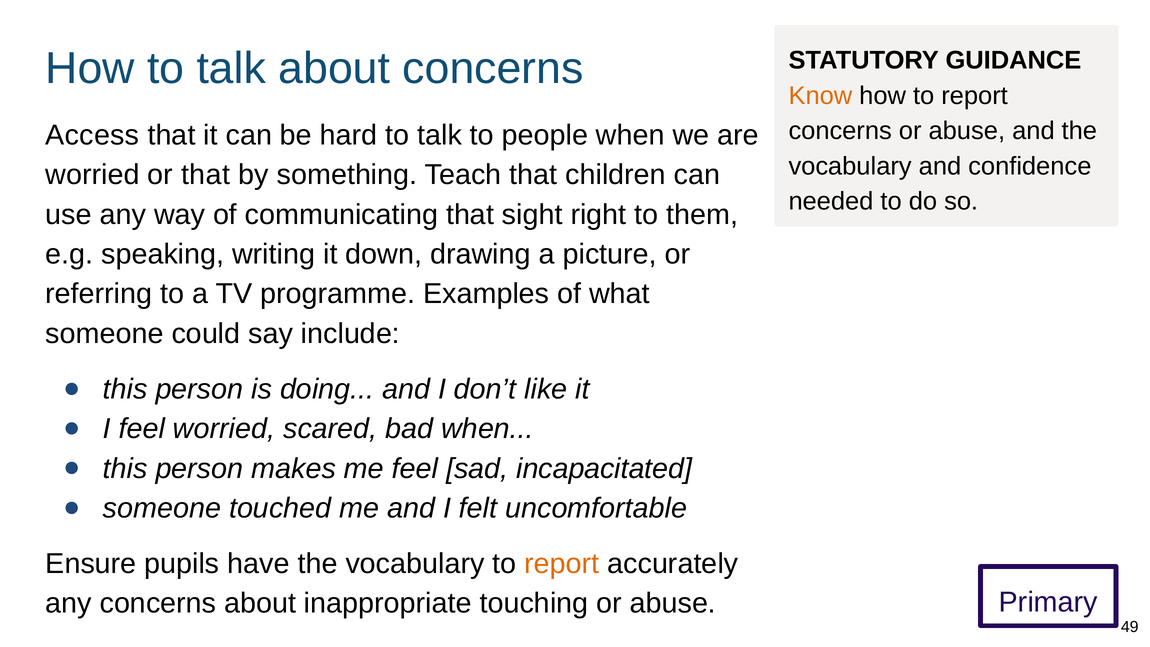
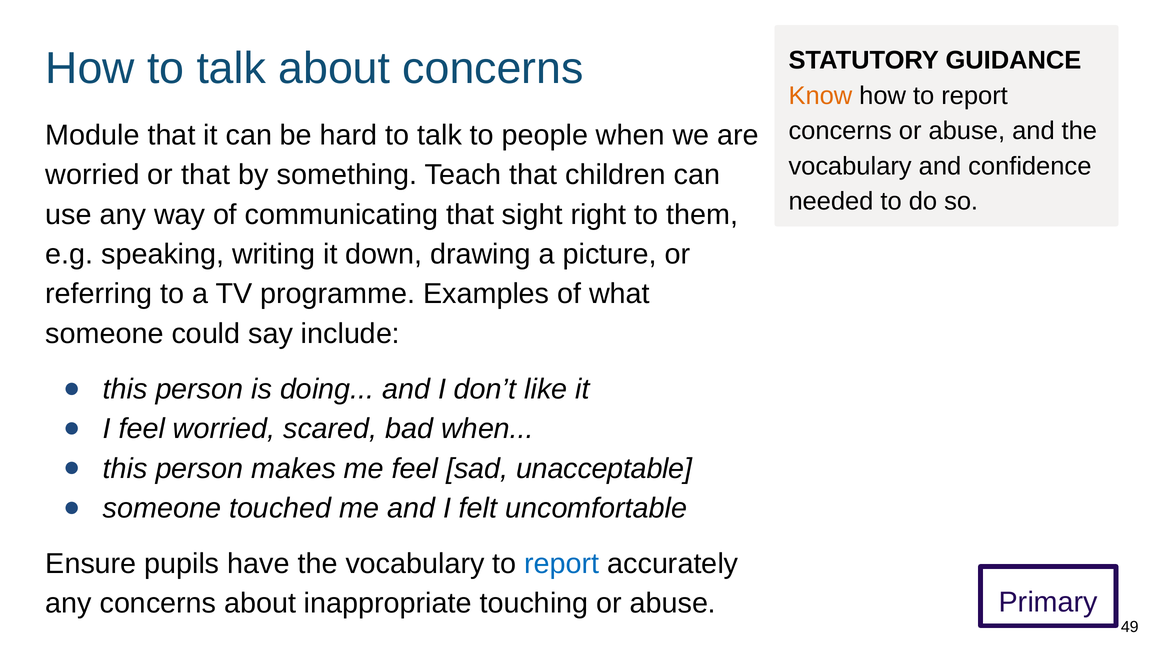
Access: Access -> Module
incapacitated: incapacitated -> unacceptable
report at (562, 564) colour: orange -> blue
